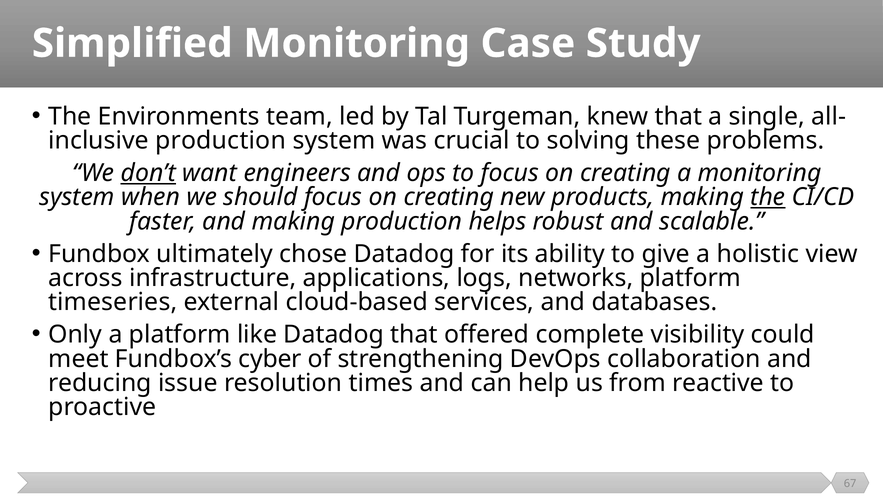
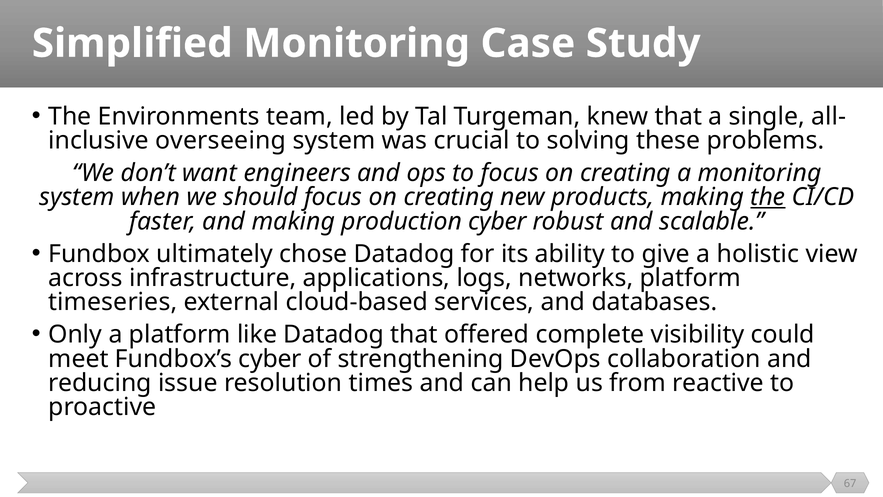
production at (221, 140): production -> overseeing
don’t underline: present -> none
production helps: helps -> cyber
